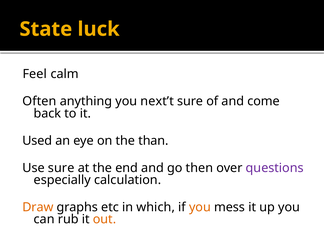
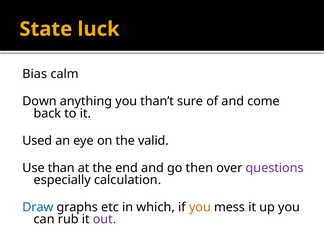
Feel: Feel -> Bias
Often: Often -> Down
next’t: next’t -> than’t
than: than -> valid
Use sure: sure -> than
Draw colour: orange -> blue
out colour: orange -> purple
